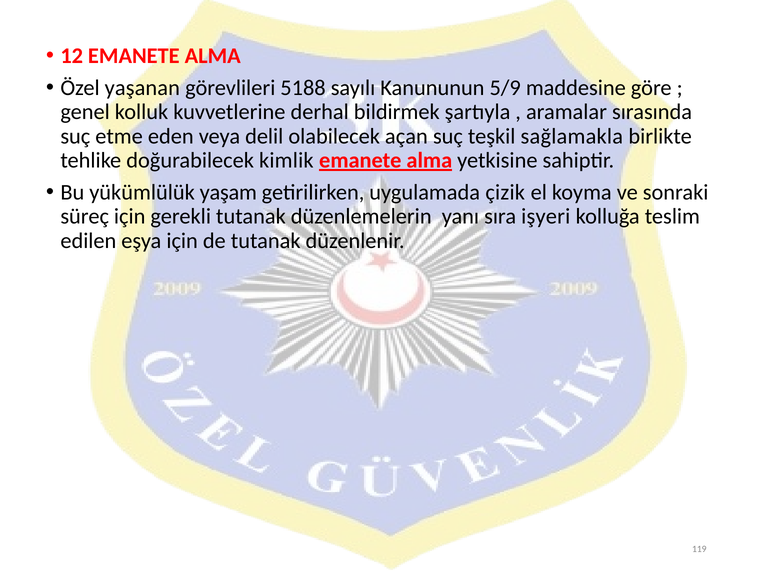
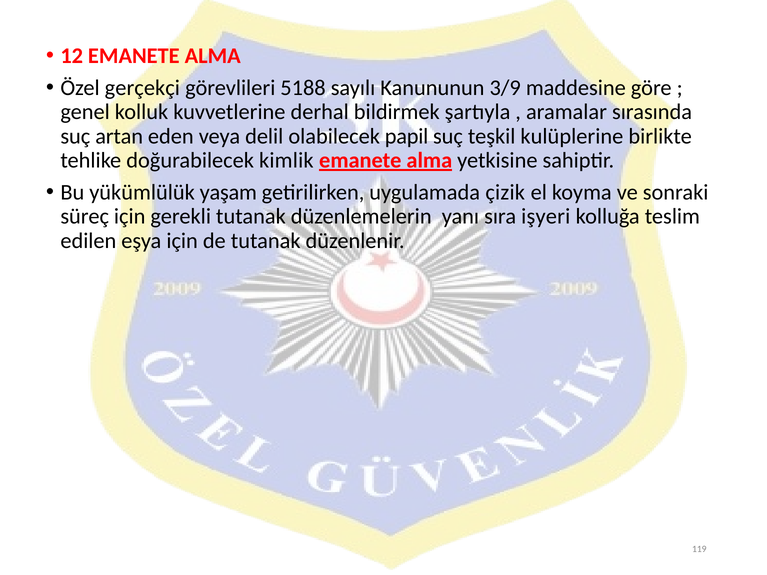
yaşanan: yaşanan -> gerçekçi
5/9: 5/9 -> 3/9
etme: etme -> artan
açan: açan -> papil
sağlamakla: sağlamakla -> kulüplerine
